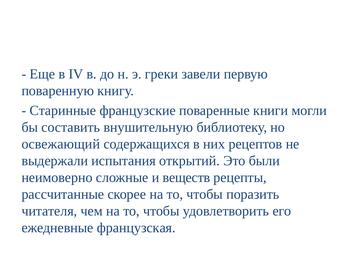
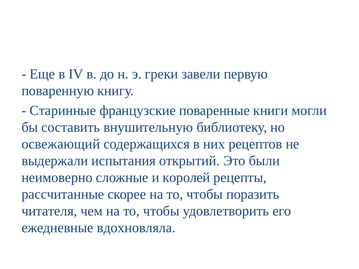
веществ: веществ -> королей
французская: французская -> вдохновляла
